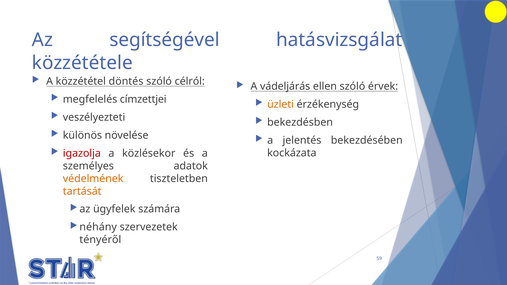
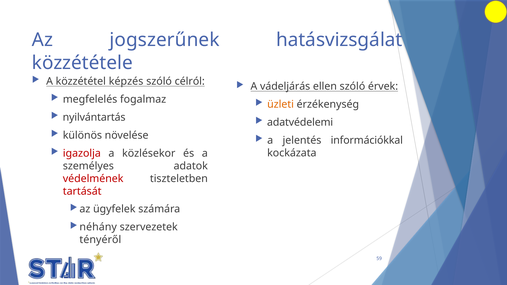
segítségével: segítségével -> jogszerűnek
döntés: döntés -> képzés
címzettjei: címzettjei -> fogalmaz
veszélyezteti: veszélyezteti -> nyilvántartás
bekezdésben: bekezdésben -> adatvédelemi
bekezdésében: bekezdésében -> információkkal
védelmének colour: orange -> red
tartását colour: orange -> red
